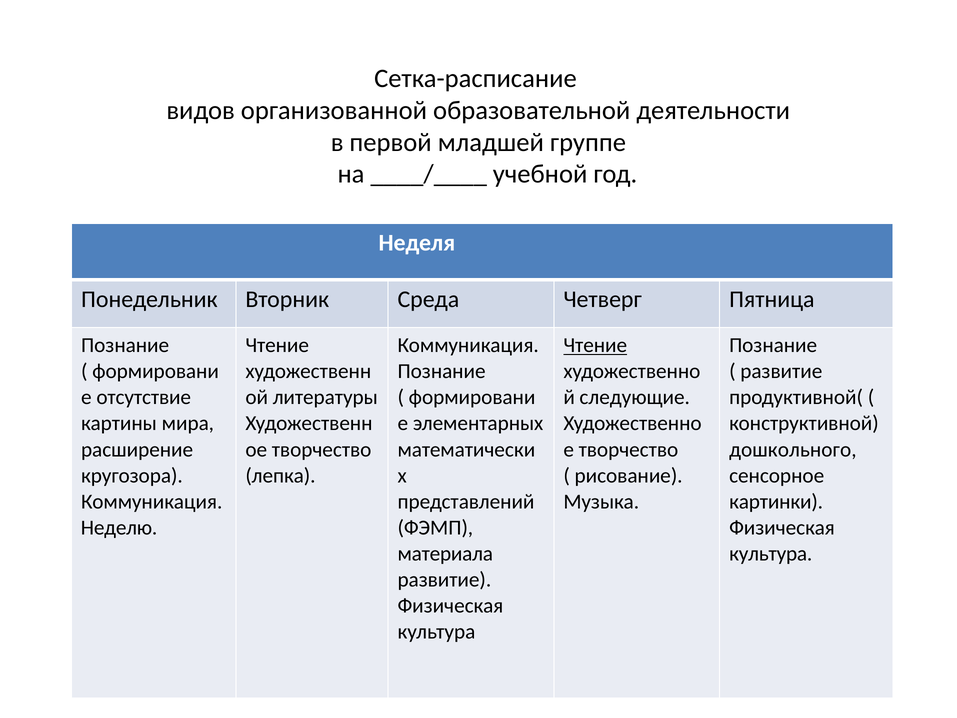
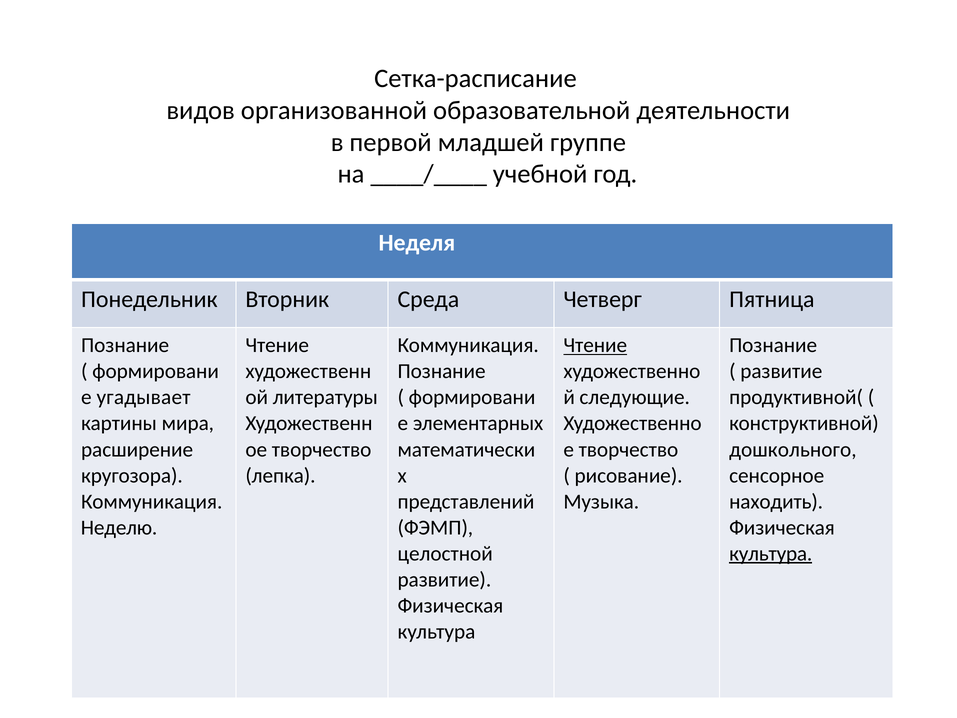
отсутствие: отсутствие -> угадывает
картинки: картинки -> находить
материала: материала -> целостной
культура at (771, 553) underline: none -> present
